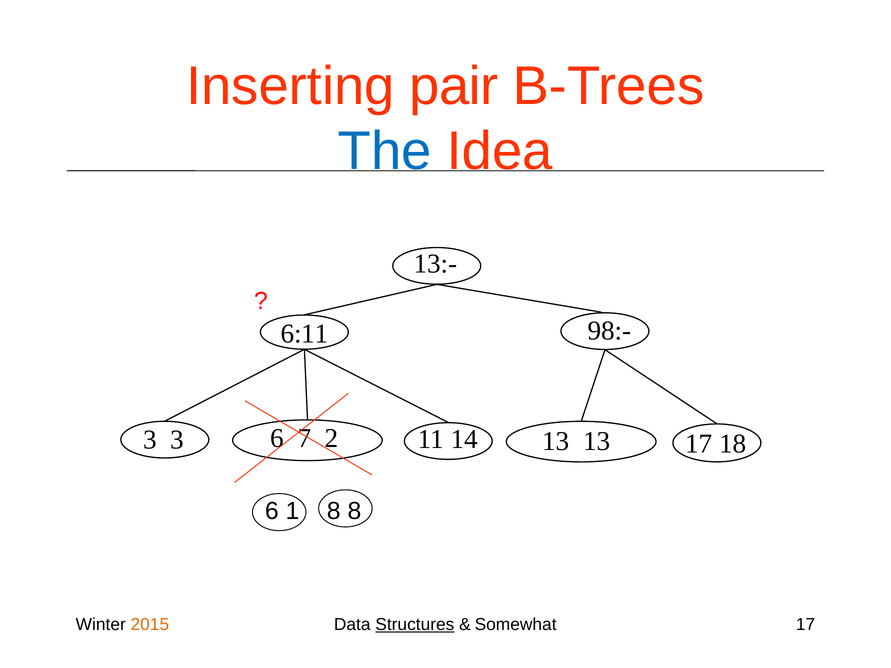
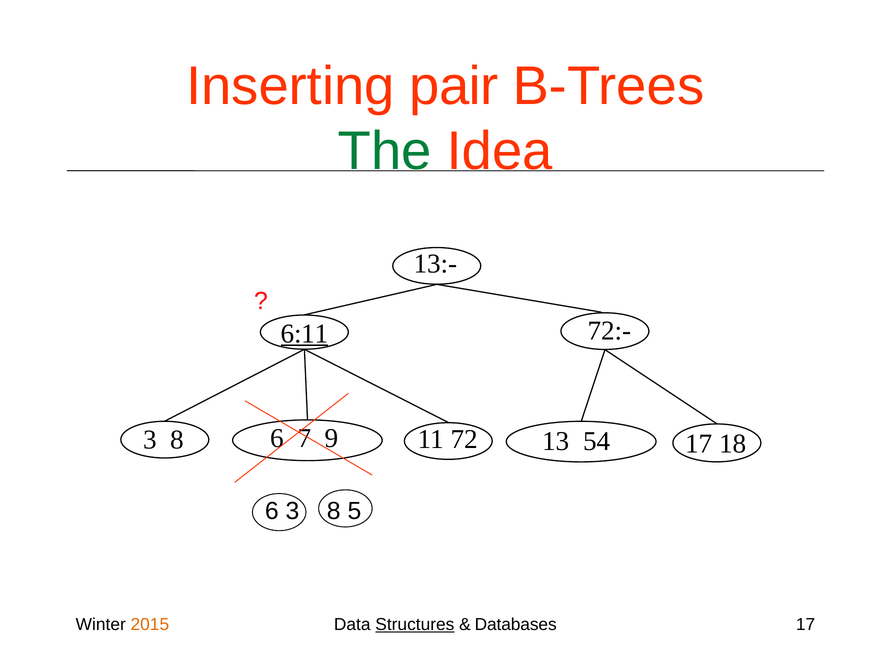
The colour: blue -> green
98:-: 98:- -> 72:-
6:11 underline: none -> present
3 at (177, 440): 3 -> 8
2: 2 -> 9
14: 14 -> 72
13 13: 13 -> 54
6 1: 1 -> 3
8 8: 8 -> 5
Somewhat: Somewhat -> Databases
